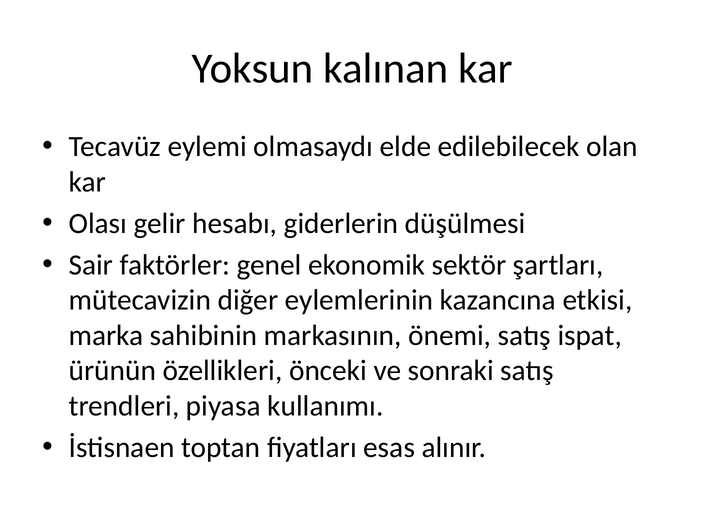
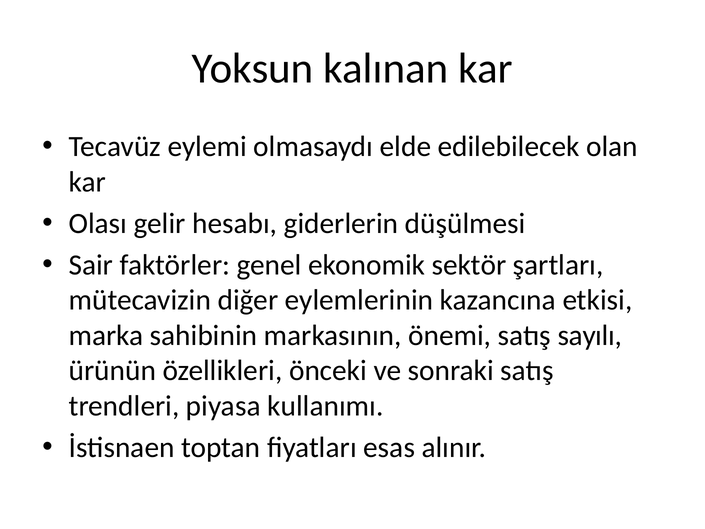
ispat: ispat -> sayılı
